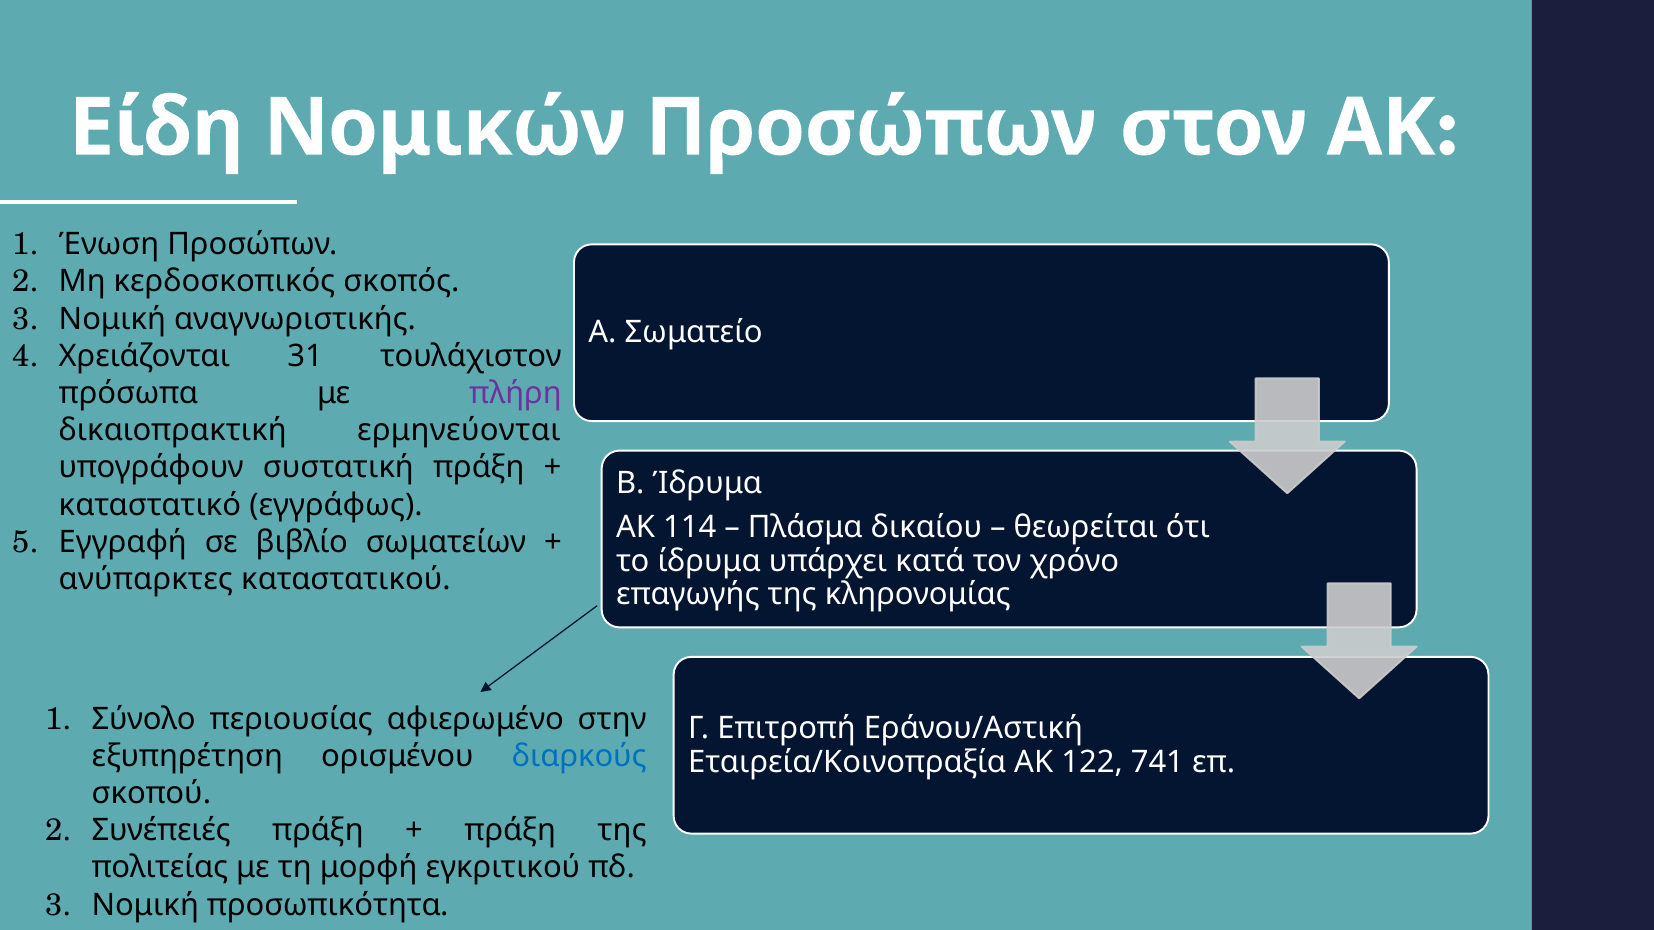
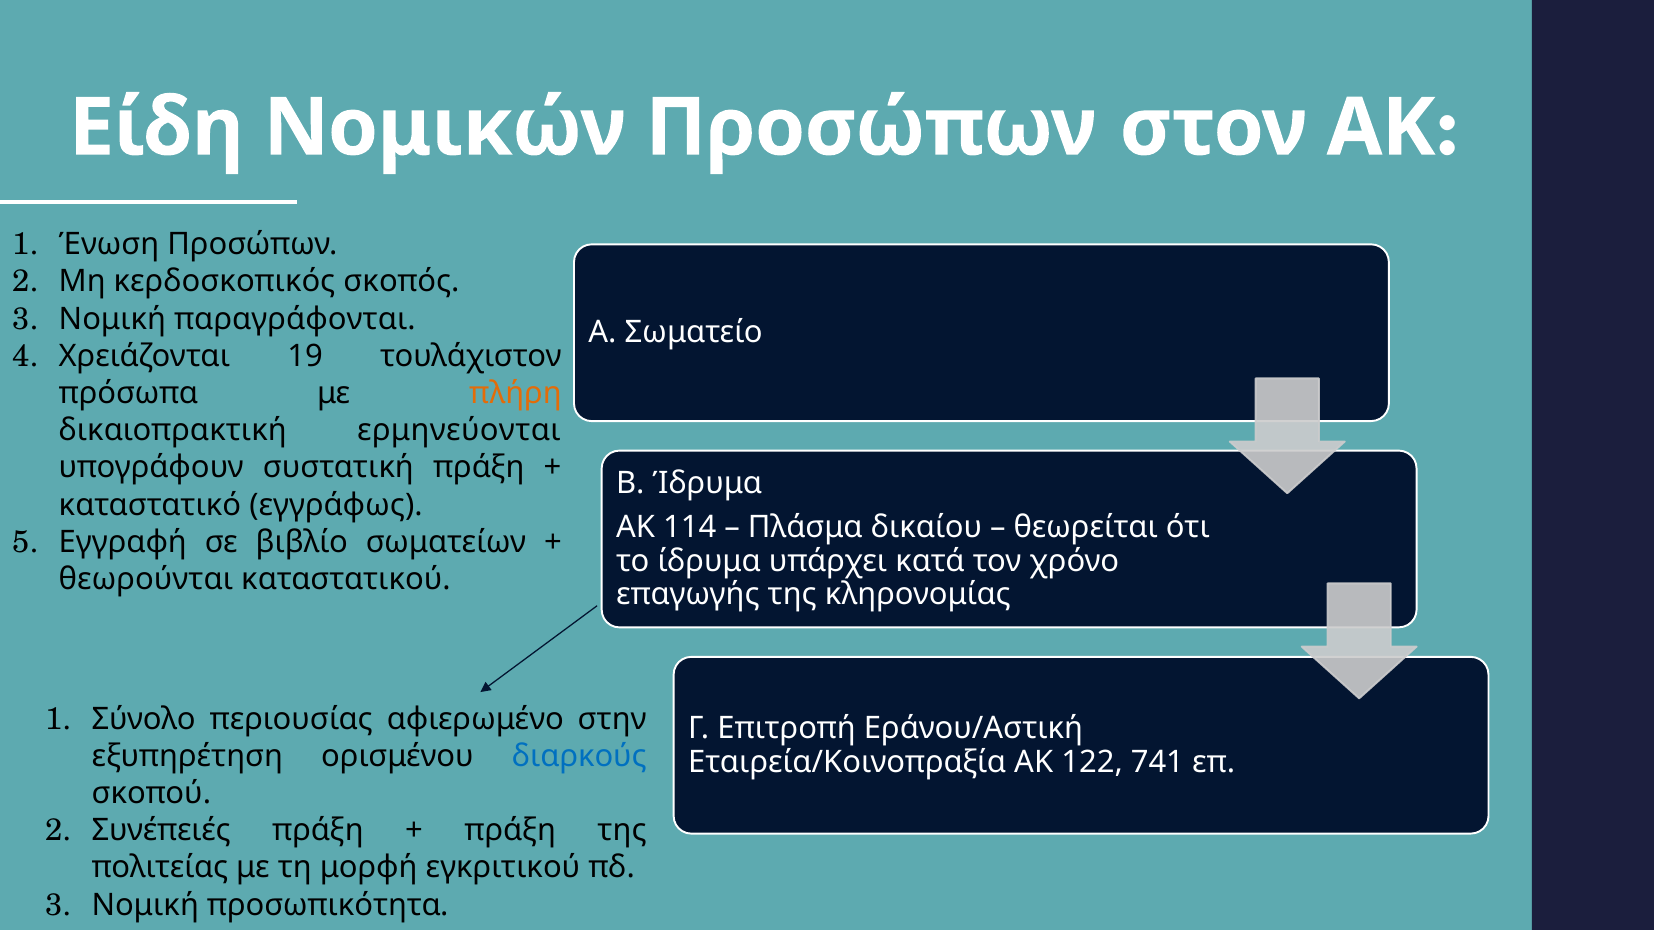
αναγνωριστικής: αναγνωριστικής -> παραγράφονται
31: 31 -> 19
πλήρη colour: purple -> orange
ανύπαρκτες: ανύπαρκτες -> θεωρούνται
